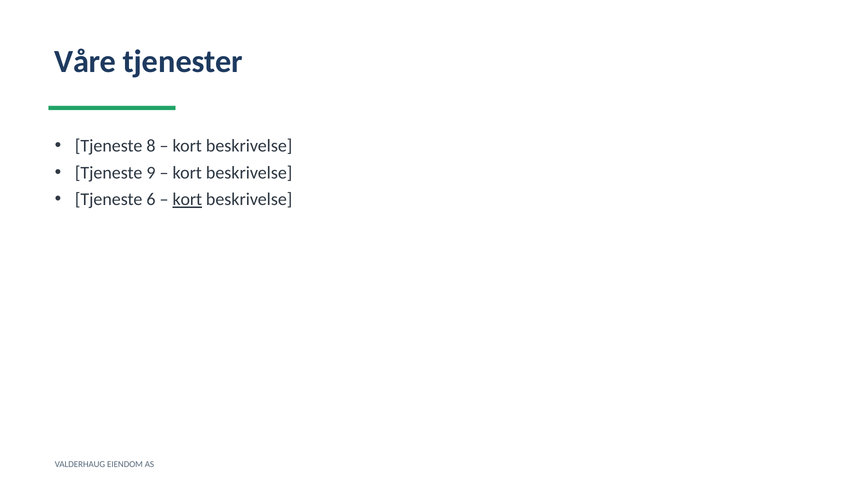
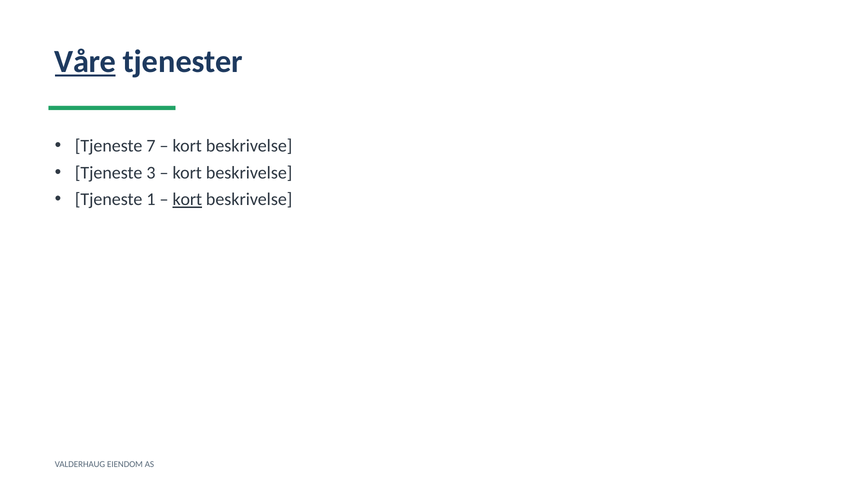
Våre underline: none -> present
8: 8 -> 7
9: 9 -> 3
6: 6 -> 1
